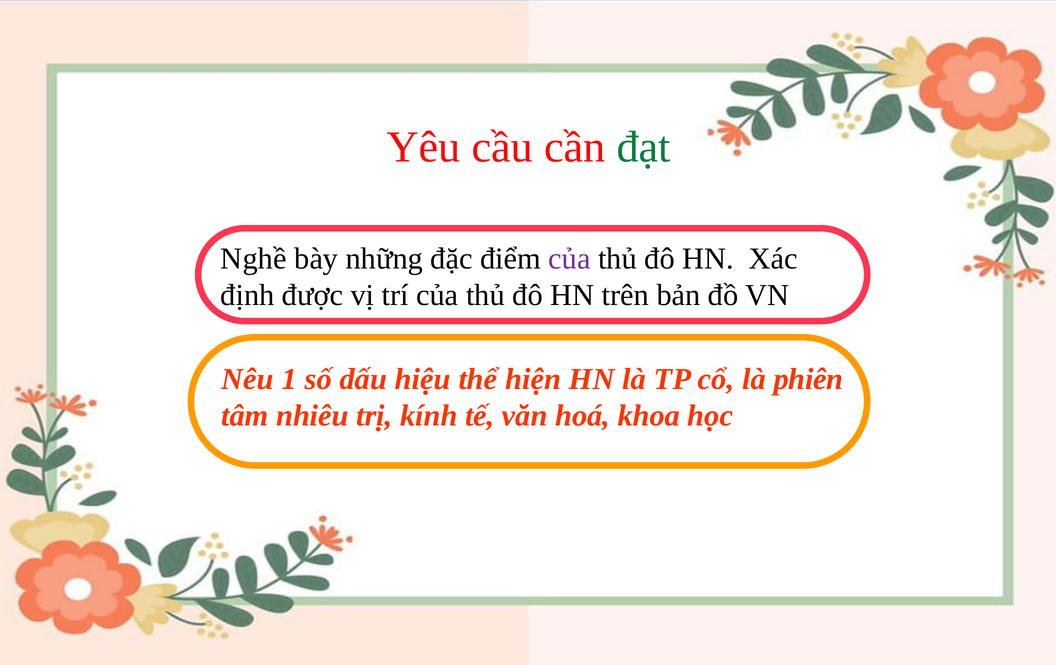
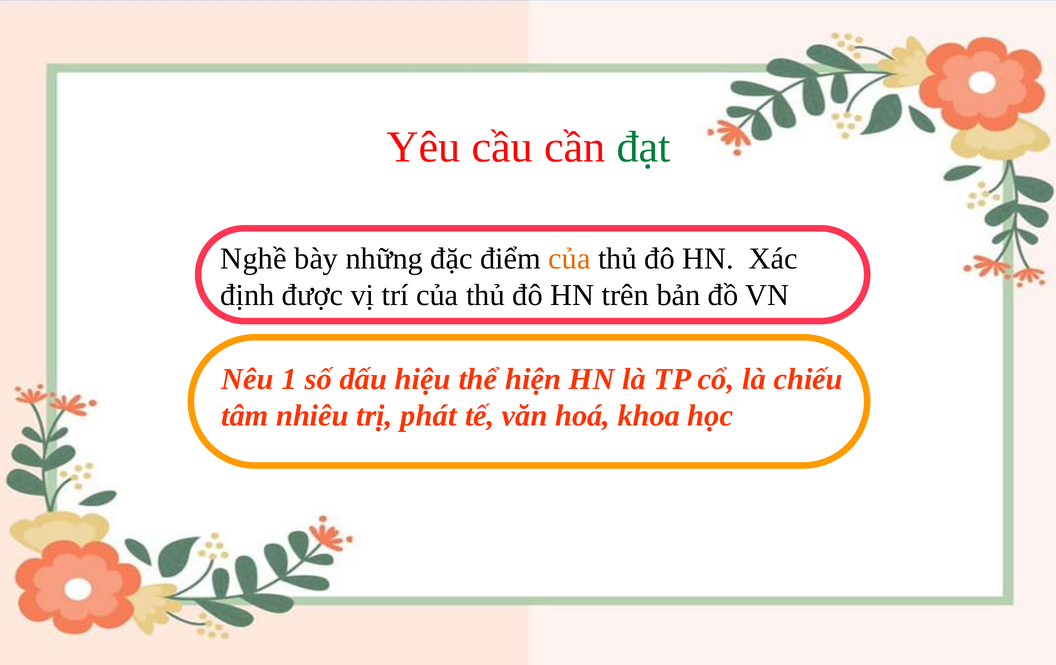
của at (569, 258) colour: purple -> orange
phiên: phiên -> chiếu
kính: kính -> phát
